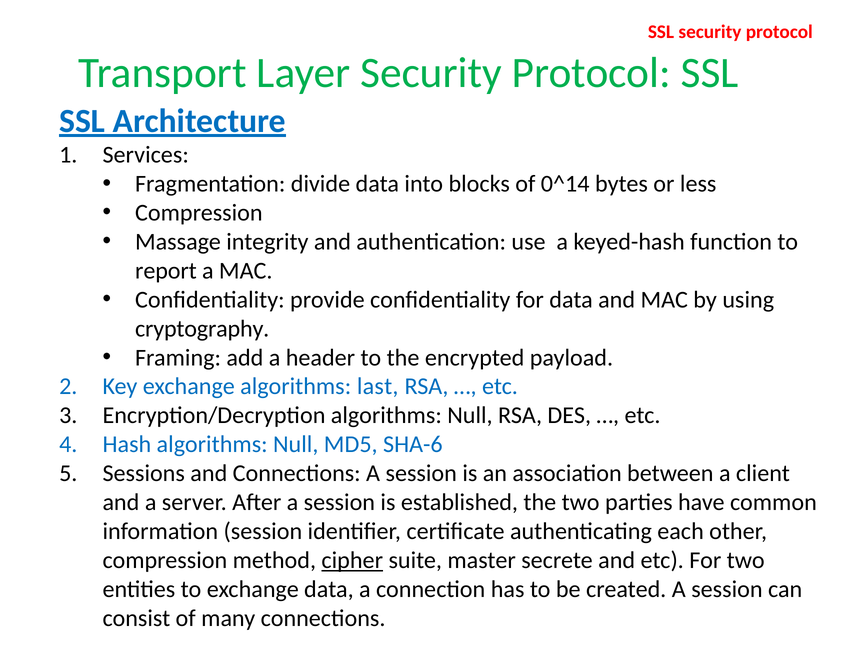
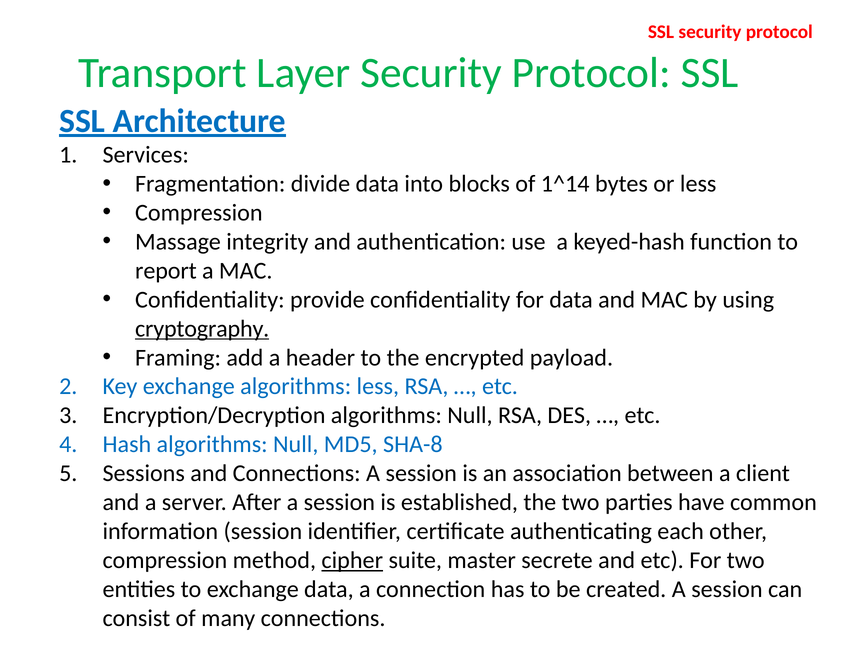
0^14: 0^14 -> 1^14
cryptography underline: none -> present
algorithms last: last -> less
SHA-6: SHA-6 -> SHA-8
